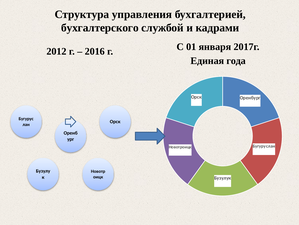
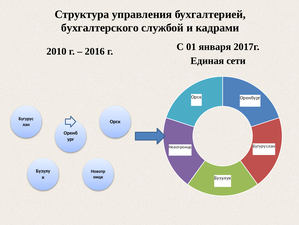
2012: 2012 -> 2010
года: года -> сети
